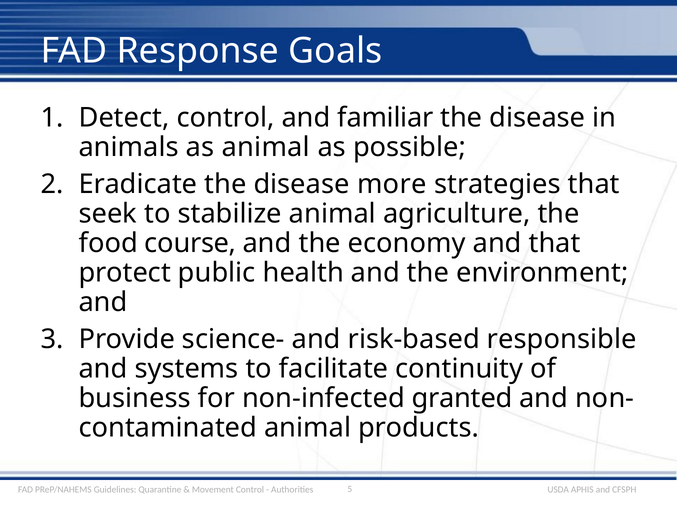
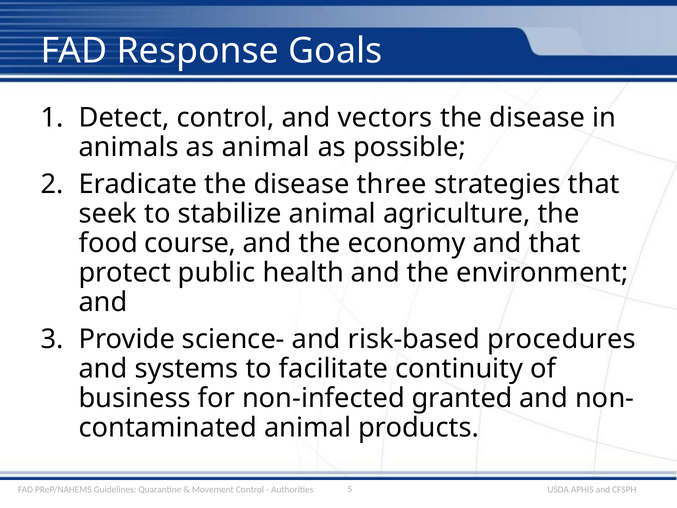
familiar: familiar -> vectors
more: more -> three
responsible: responsible -> procedures
